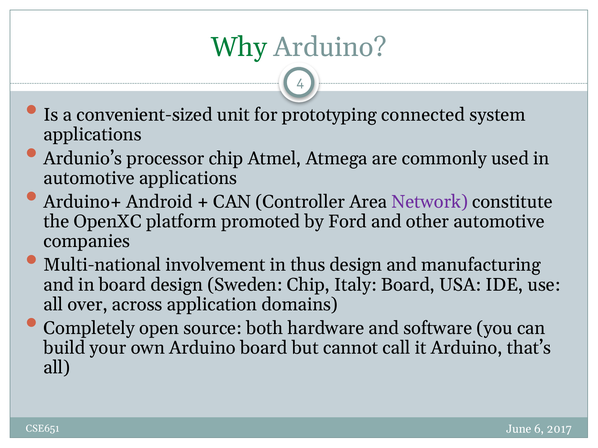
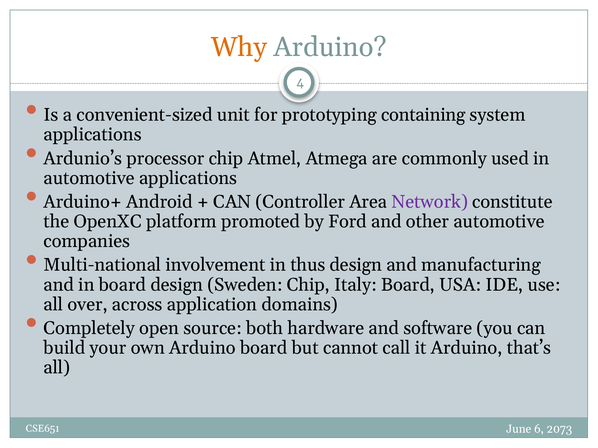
Why colour: green -> orange
connected: connected -> containing
2017: 2017 -> 2073
